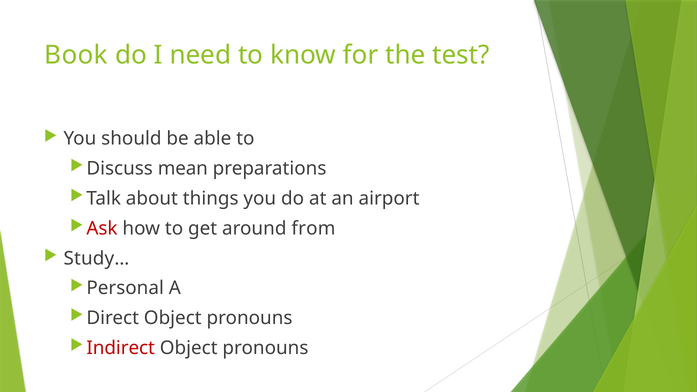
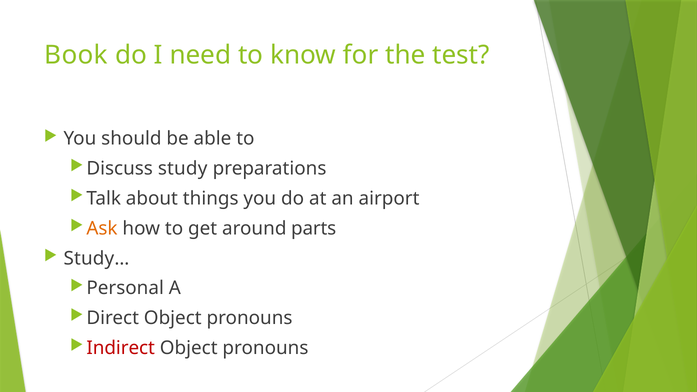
mean: mean -> study
Ask colour: red -> orange
from: from -> parts
